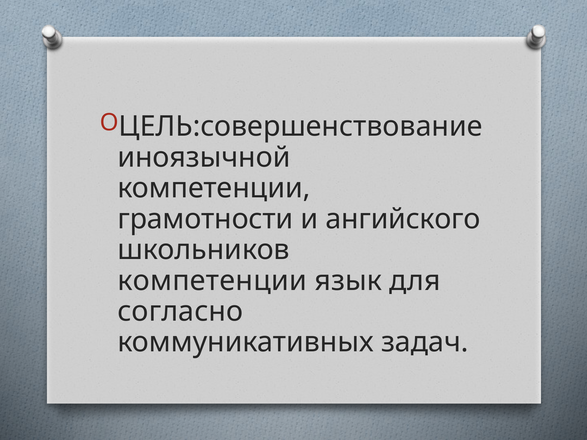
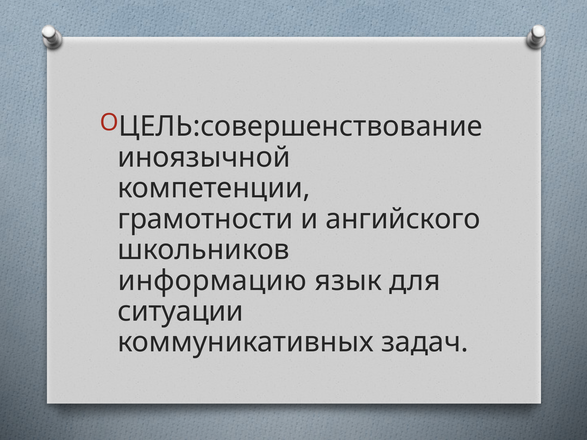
компетенции at (212, 281): компетенции -> информацию
согласно: согласно -> ситуации
